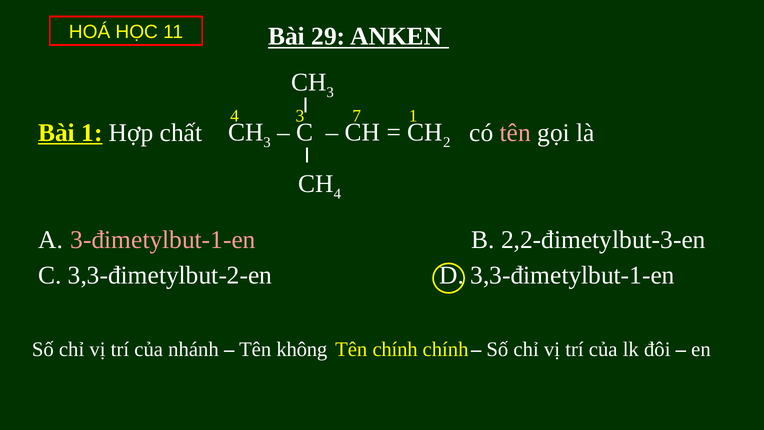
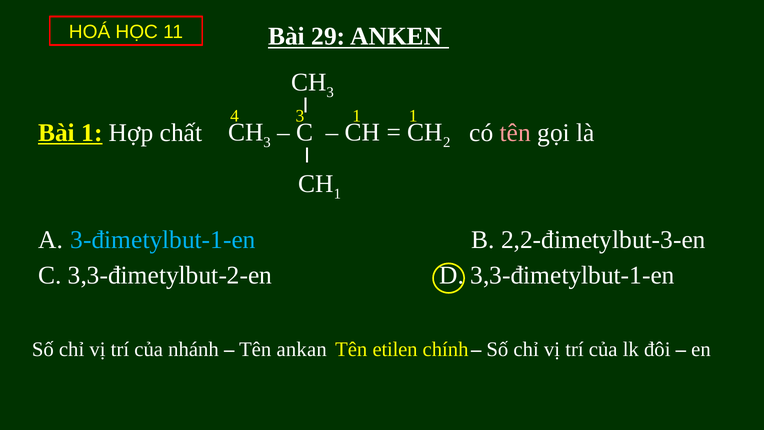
3 7: 7 -> 1
CH 4: 4 -> 1
3-đimetylbut-1-en colour: pink -> light blue
không: không -> ankan
Tên chính: chính -> etilen
